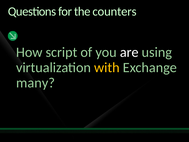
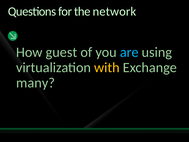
counters: counters -> network
script: script -> guest
are colour: white -> light blue
